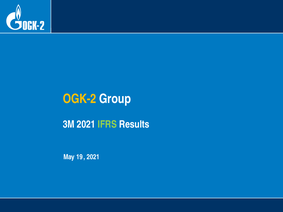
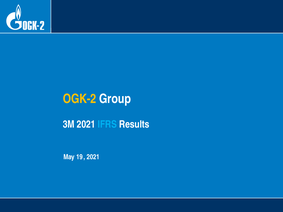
IFRS colour: light green -> light blue
